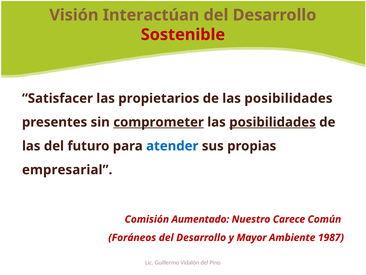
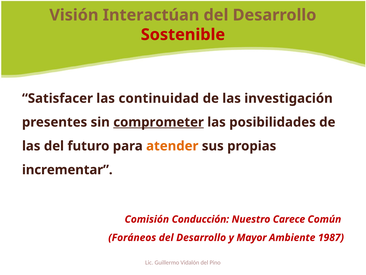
propietarios: propietarios -> continuidad
de las posibilidades: posibilidades -> investigación
posibilidades at (273, 122) underline: present -> none
atender colour: blue -> orange
empresarial: empresarial -> incrementar
Aumentado: Aumentado -> Conducción
